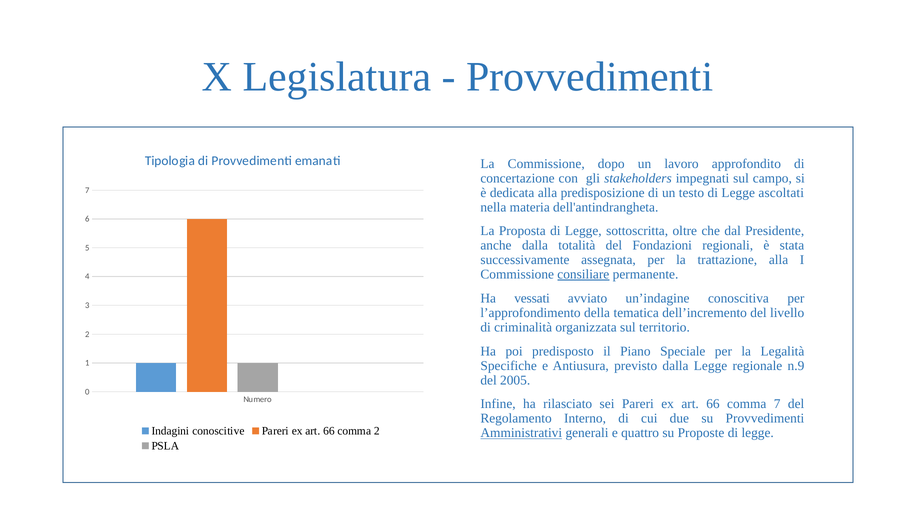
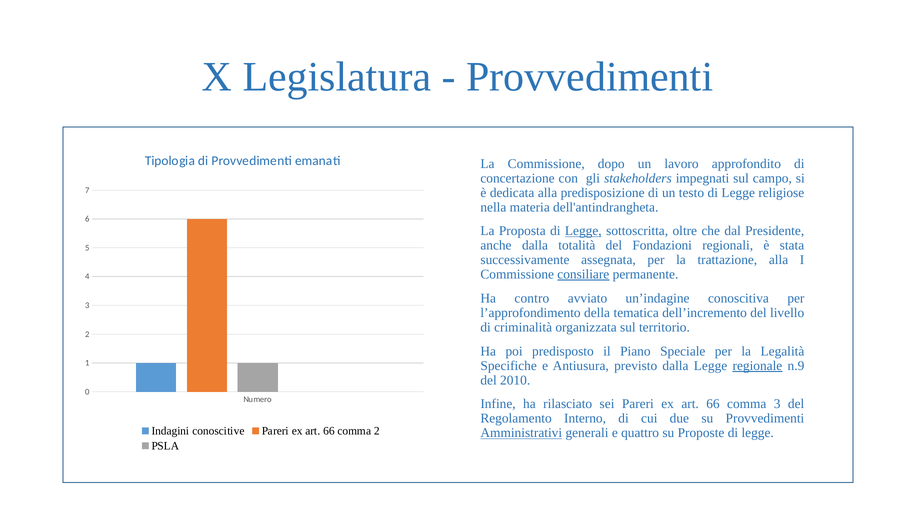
ascoltati: ascoltati -> religiose
Legge at (583, 231) underline: none -> present
vessati: vessati -> contro
regionale underline: none -> present
2005: 2005 -> 2010
comma 7: 7 -> 3
